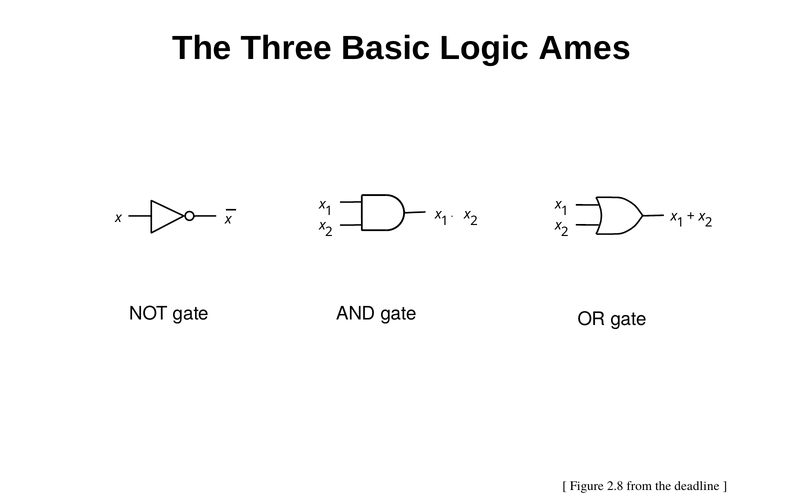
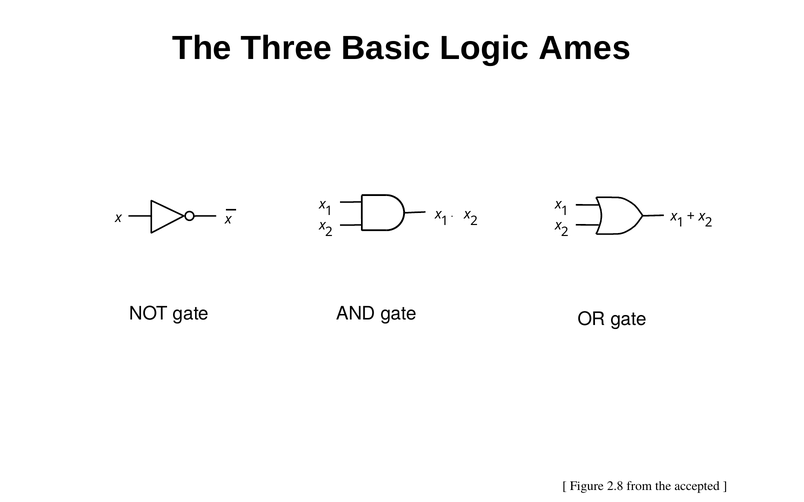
deadline: deadline -> accepted
